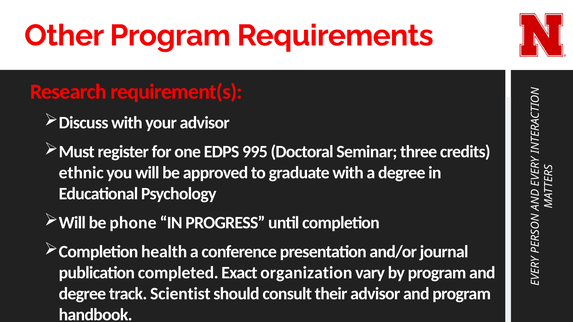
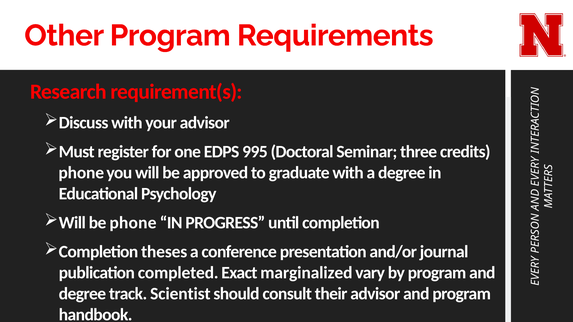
ethnic at (81, 173): ethnic -> phone
health: health -> theses
organization: organization -> marginalized
